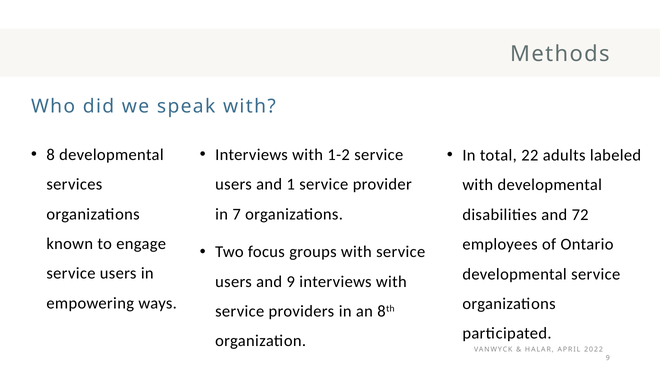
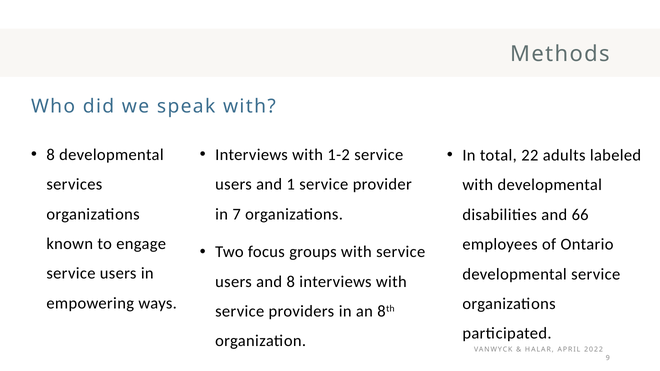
72: 72 -> 66
and 9: 9 -> 8
